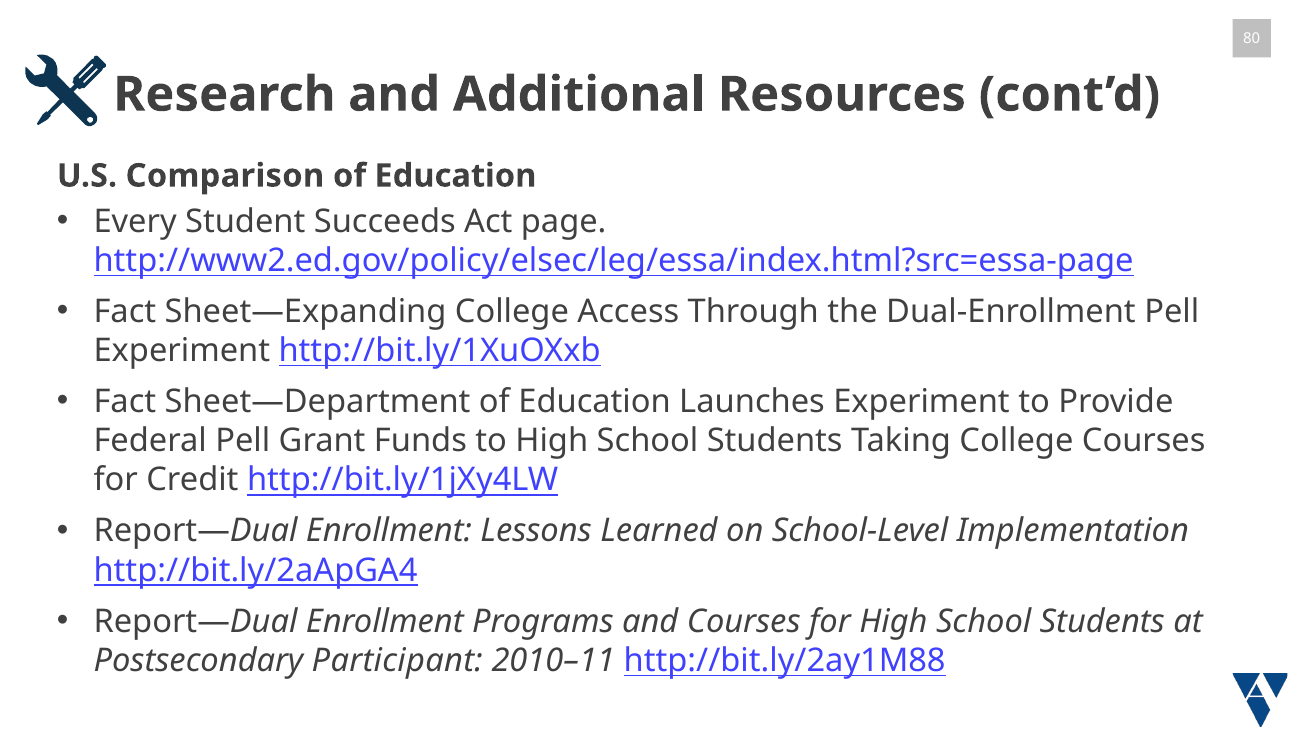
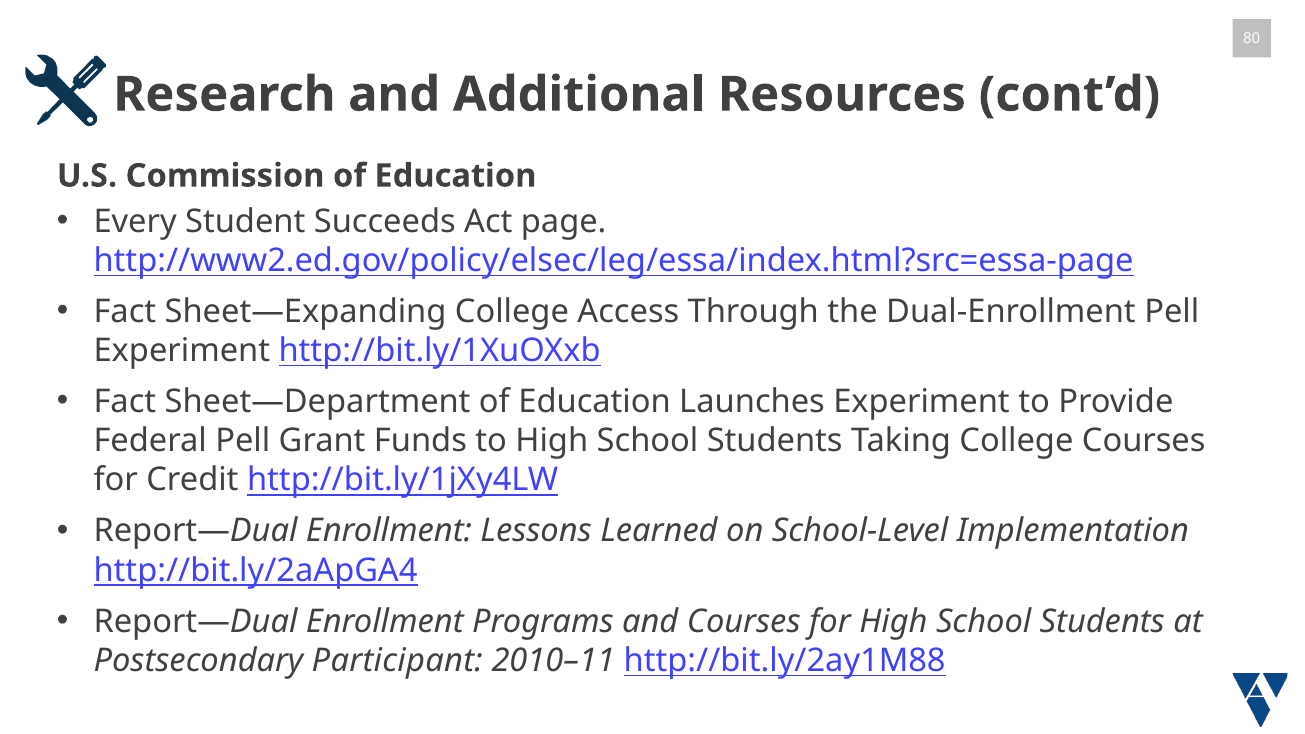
Comparison: Comparison -> Commission
